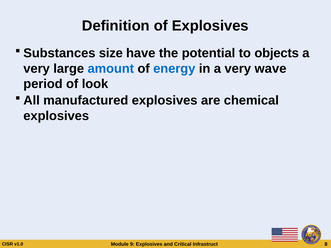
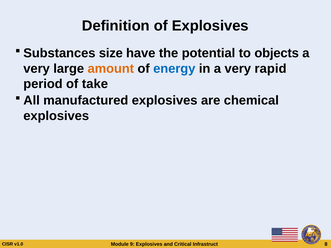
amount colour: blue -> orange
wave: wave -> rapid
look: look -> take
